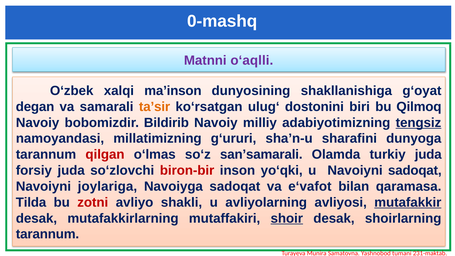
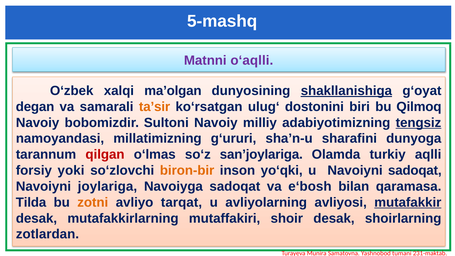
0-mashq: 0-mashq -> 5-mashq
ma’inson: ma’inson -> ma’olgan
shakllanishiga underline: none -> present
Bildirib: Bildirib -> Sultoni
san’samarali: san’samarali -> san’joylariga
turkiy juda: juda -> aqlli
forsiy juda: juda -> yoki
biron-bir colour: red -> orange
e‘vafot: e‘vafot -> e‘bosh
zotni colour: red -> orange
shakli: shakli -> tarqat
shoir underline: present -> none
tarannum at (48, 234): tarannum -> zotlardan
